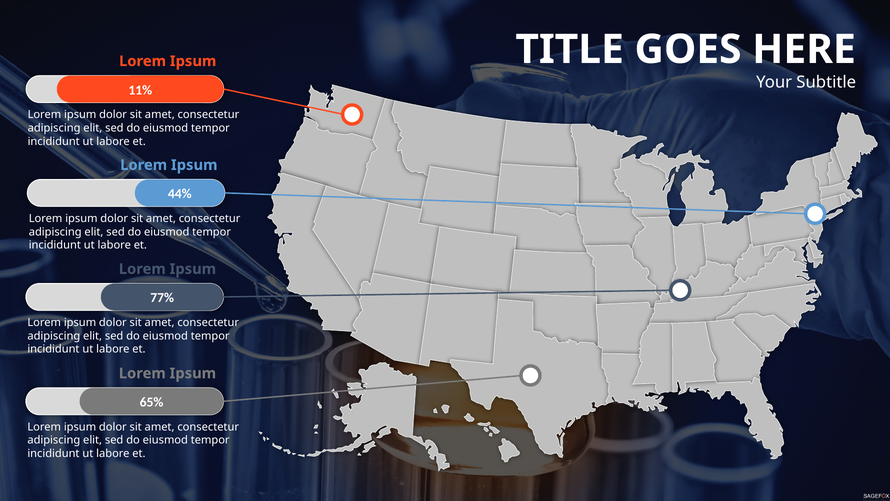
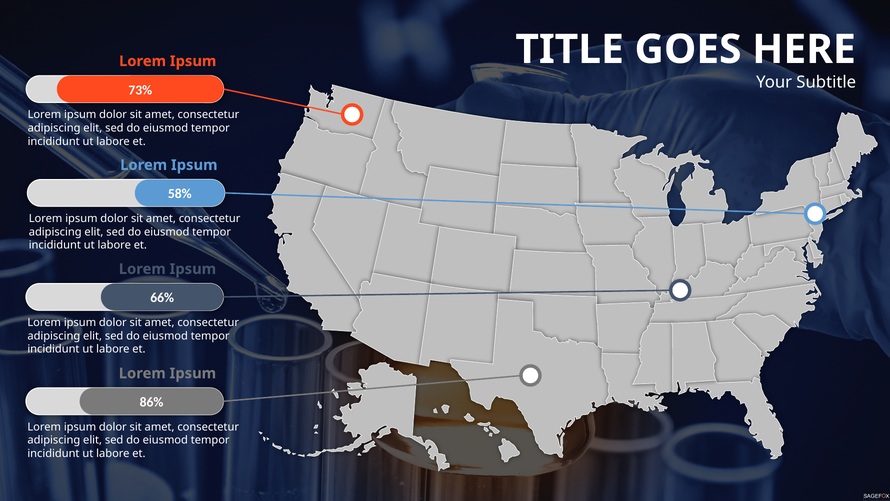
11%: 11% -> 73%
44%: 44% -> 58%
77%: 77% -> 66%
65%: 65% -> 86%
